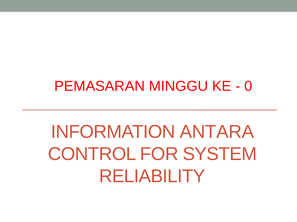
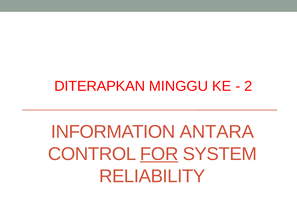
PEMASARAN: PEMASARAN -> DITERAPKAN
0: 0 -> 2
FOR underline: none -> present
